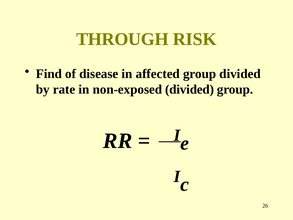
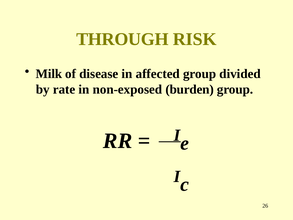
Find: Find -> Milk
non-exposed divided: divided -> burden
